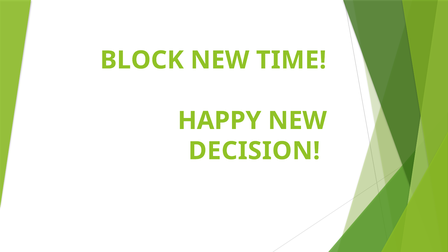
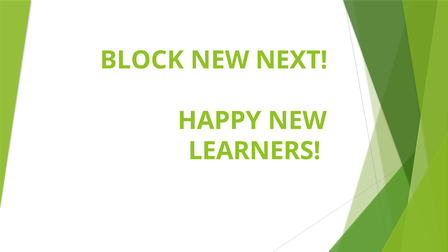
TIME: TIME -> NEXT
DECISION: DECISION -> LEARNERS
